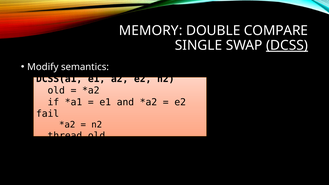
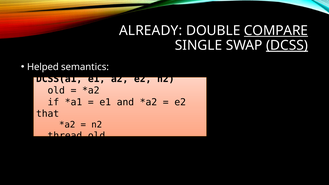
MEMORY: MEMORY -> ALREADY
COMPARE underline: none -> present
Modify: Modify -> Helped
fail: fail -> that
